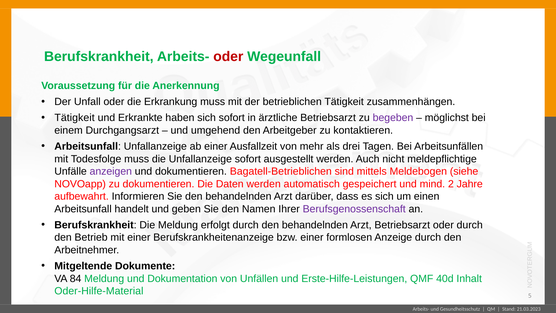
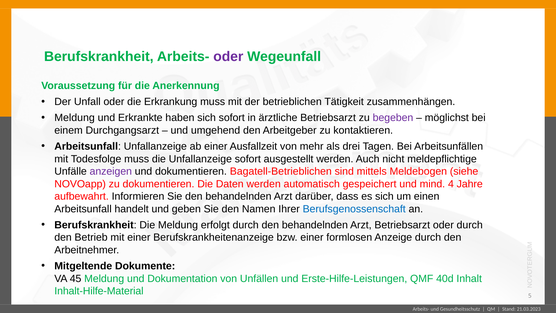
oder at (228, 57) colour: red -> purple
Tätigkeit at (75, 118): Tätigkeit -> Meldung
2: 2 -> 4
Berufsgenossenschaft colour: purple -> blue
84: 84 -> 45
Oder-Hilfe-Material: Oder-Hilfe-Material -> Inhalt-Hilfe-Material
